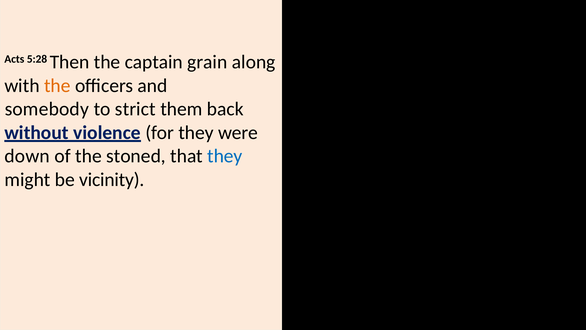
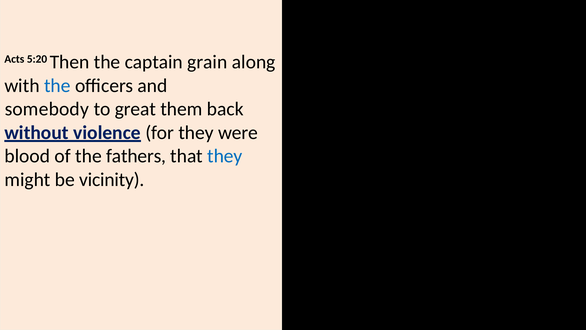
5:28: 5:28 -> 5:20
the at (57, 86) colour: orange -> blue
strict: strict -> great
down: down -> blood
stoned: stoned -> fathers
